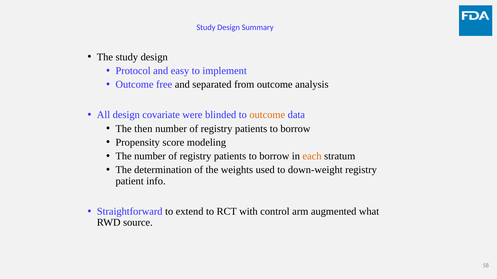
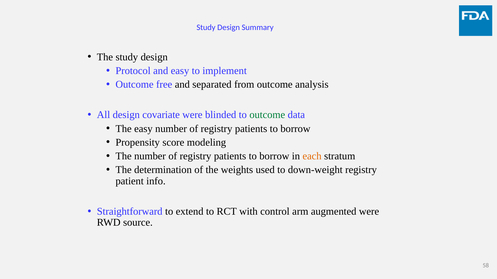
outcome at (267, 115) colour: orange -> green
The then: then -> easy
augmented what: what -> were
